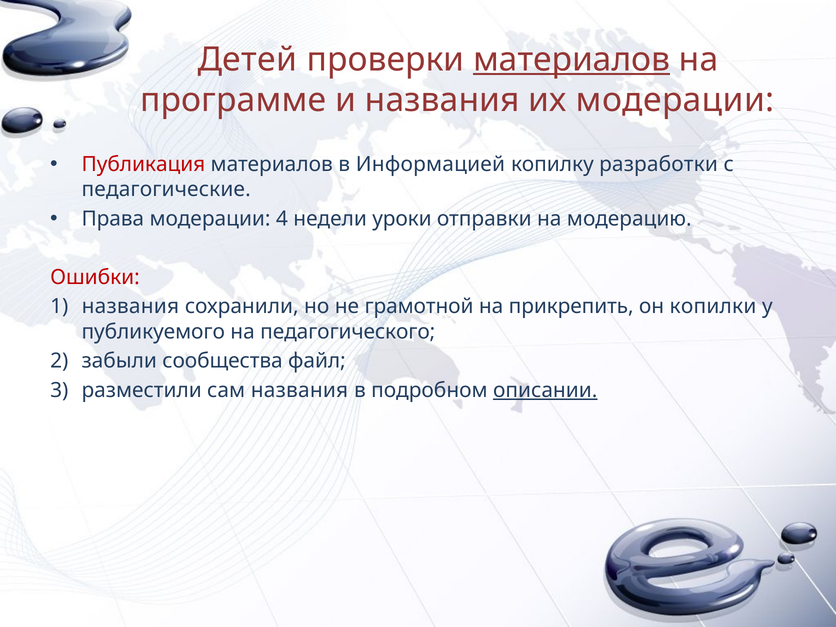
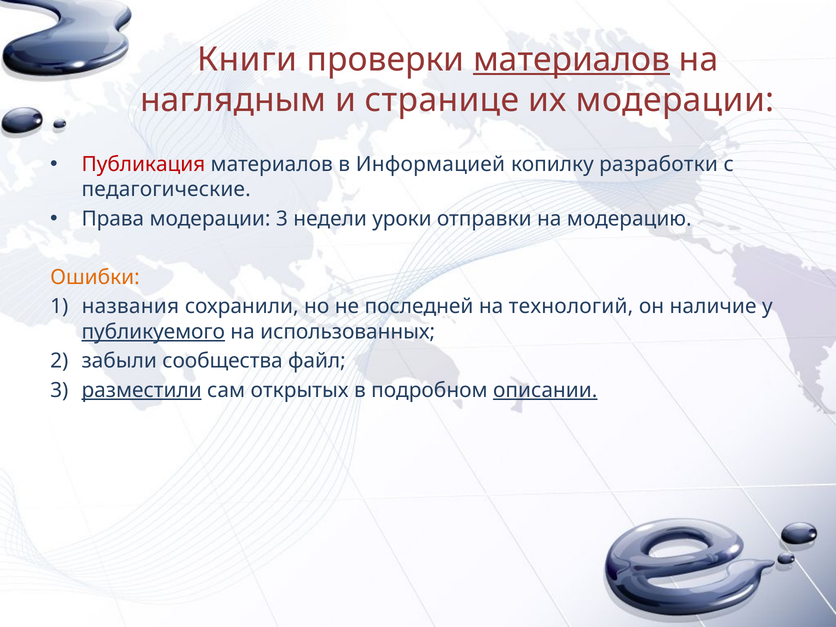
Детей: Детей -> Книги
программе: программе -> наглядным
и названия: названия -> странице
модерации 4: 4 -> 3
Ошибки colour: red -> orange
грамотной: грамотной -> последней
прикрепить: прикрепить -> технологий
копилки: копилки -> наличие
публикуемого underline: none -> present
педагогического: педагогического -> использованных
разместили underline: none -> present
сам названия: названия -> открытых
